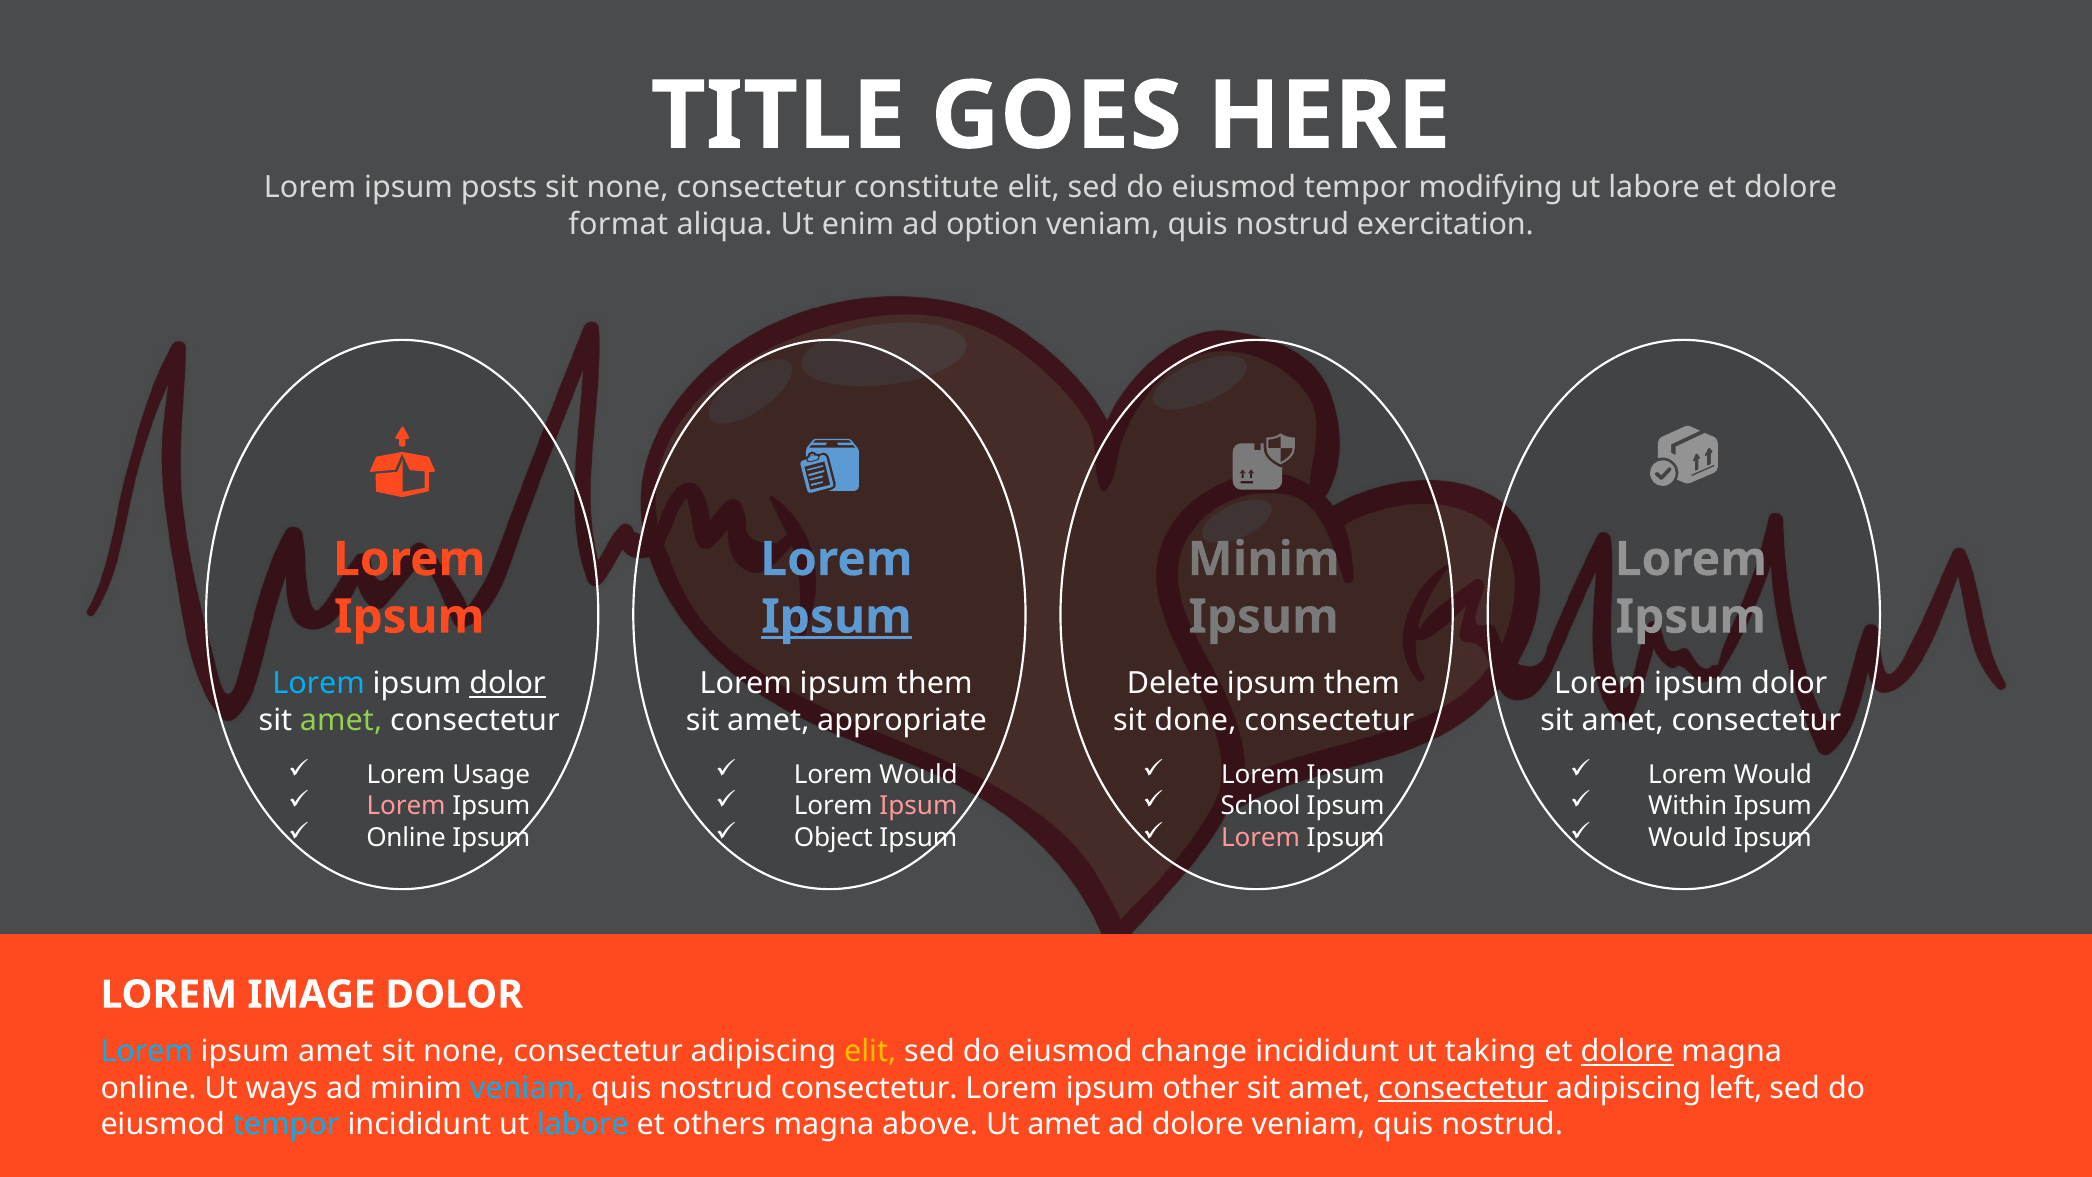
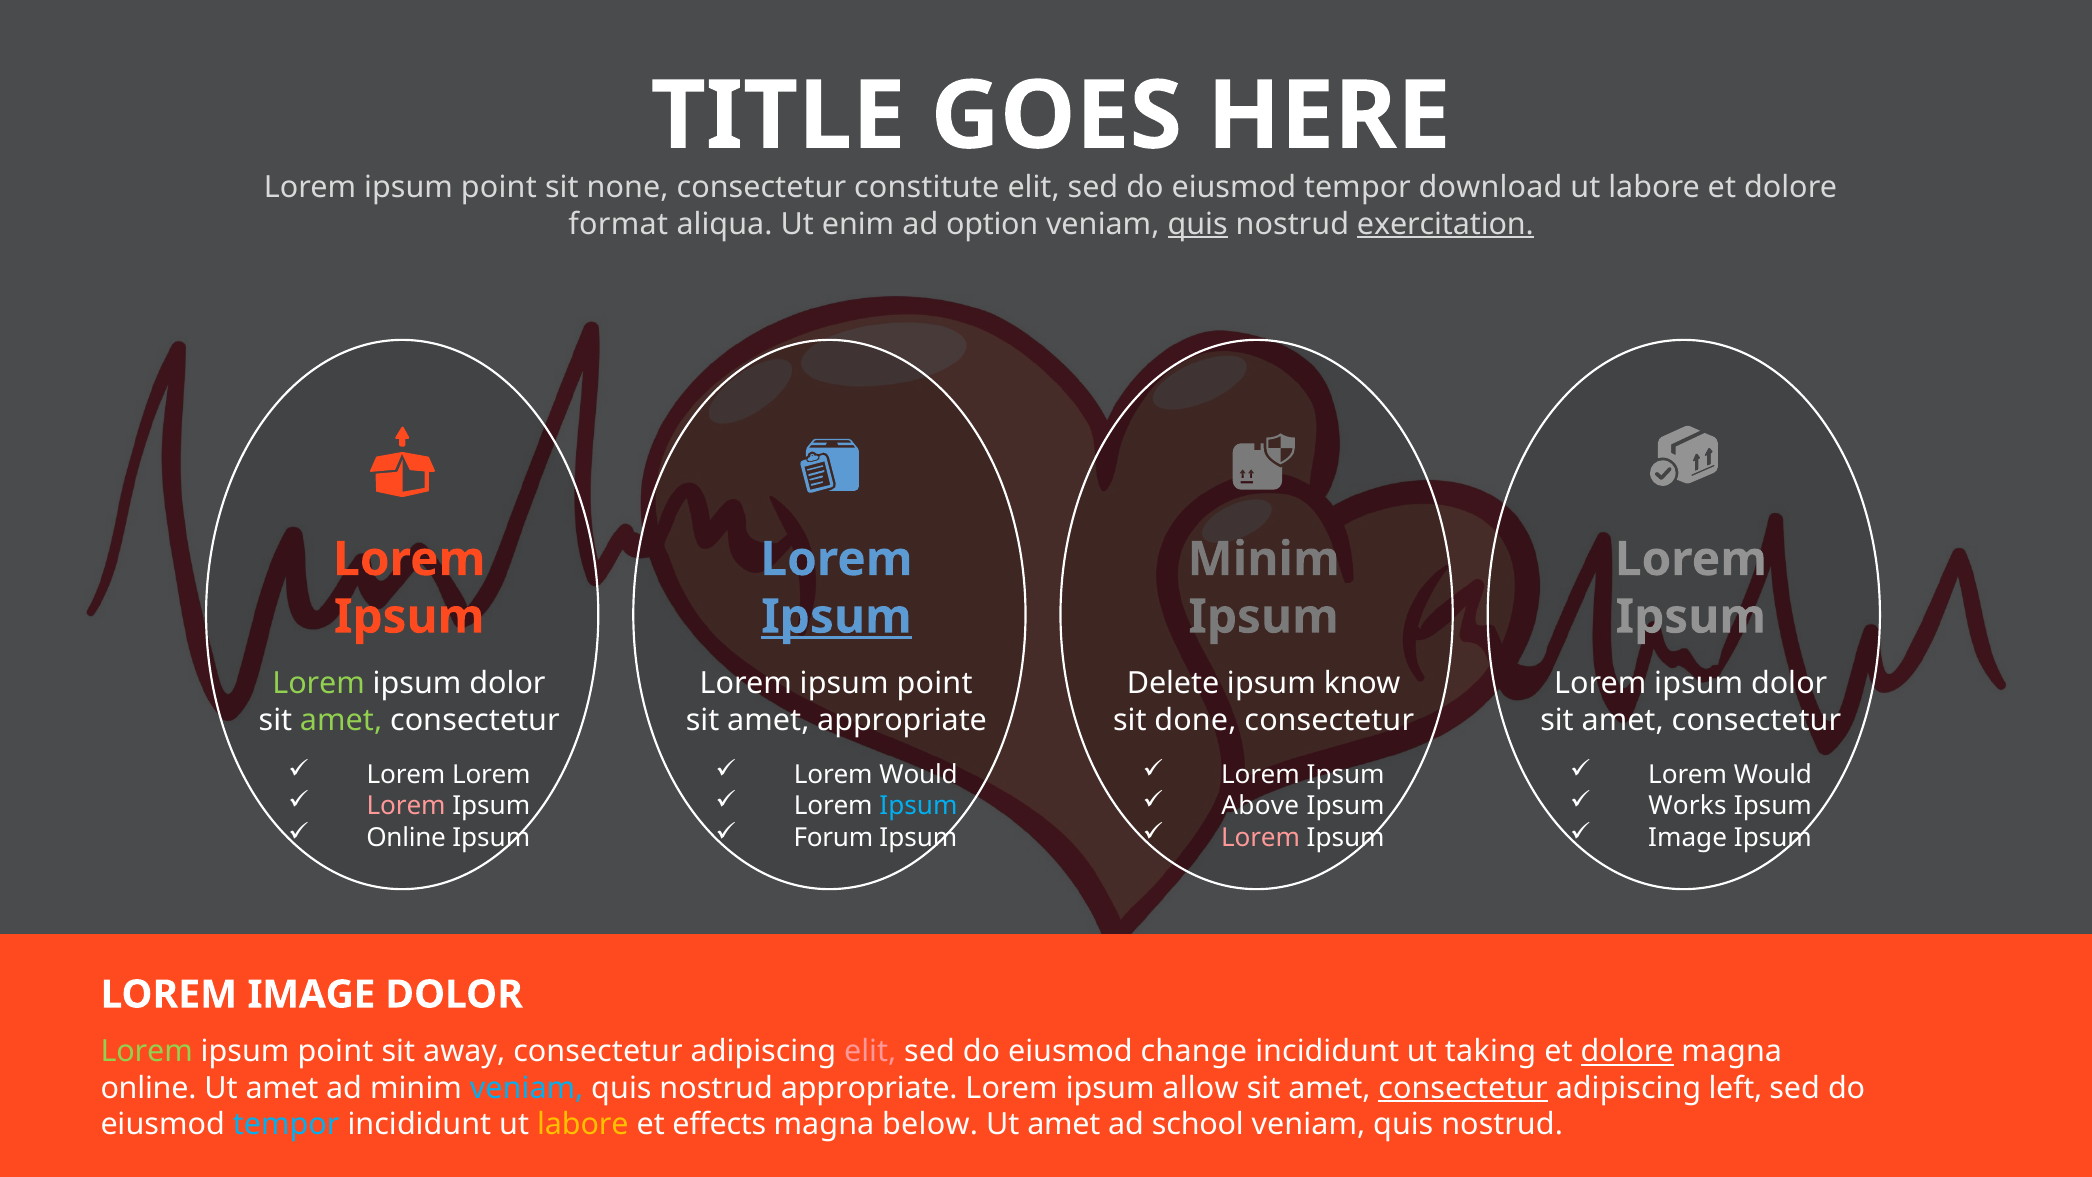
posts at (499, 187): posts -> point
modifying: modifying -> download
quis at (1198, 224) underline: none -> present
exercitation underline: none -> present
Lorem at (319, 683) colour: light blue -> light green
dolor at (508, 683) underline: present -> none
them at (935, 683): them -> point
them at (1362, 683): them -> know
Lorem Usage: Usage -> Lorem
Ipsum at (918, 806) colour: pink -> light blue
School: School -> Above
Within: Within -> Works
Object: Object -> Forum
Would at (1688, 837): Would -> Image
Lorem at (147, 1051) colour: light blue -> light green
amet at (335, 1051): amet -> point
none at (464, 1051): none -> away
elit at (870, 1051) colour: yellow -> pink
ways at (282, 1088): ways -> amet
nostrud consectetur: consectetur -> appropriate
other: other -> allow
labore at (583, 1125) colour: light blue -> yellow
others: others -> effects
above: above -> below
ad dolore: dolore -> school
